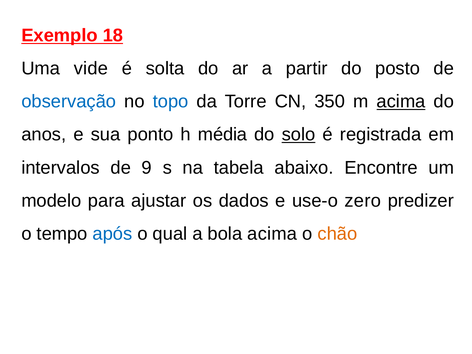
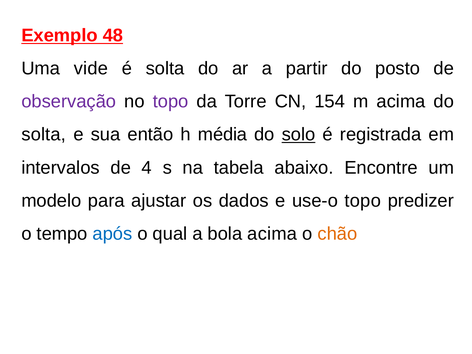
18: 18 -> 48
observação colour: blue -> purple
topo at (171, 101) colour: blue -> purple
350: 350 -> 154
acima at (401, 101) underline: present -> none
anos at (44, 135): anos -> solta
ponto: ponto -> então
9: 9 -> 4
use-o zero: zero -> topo
